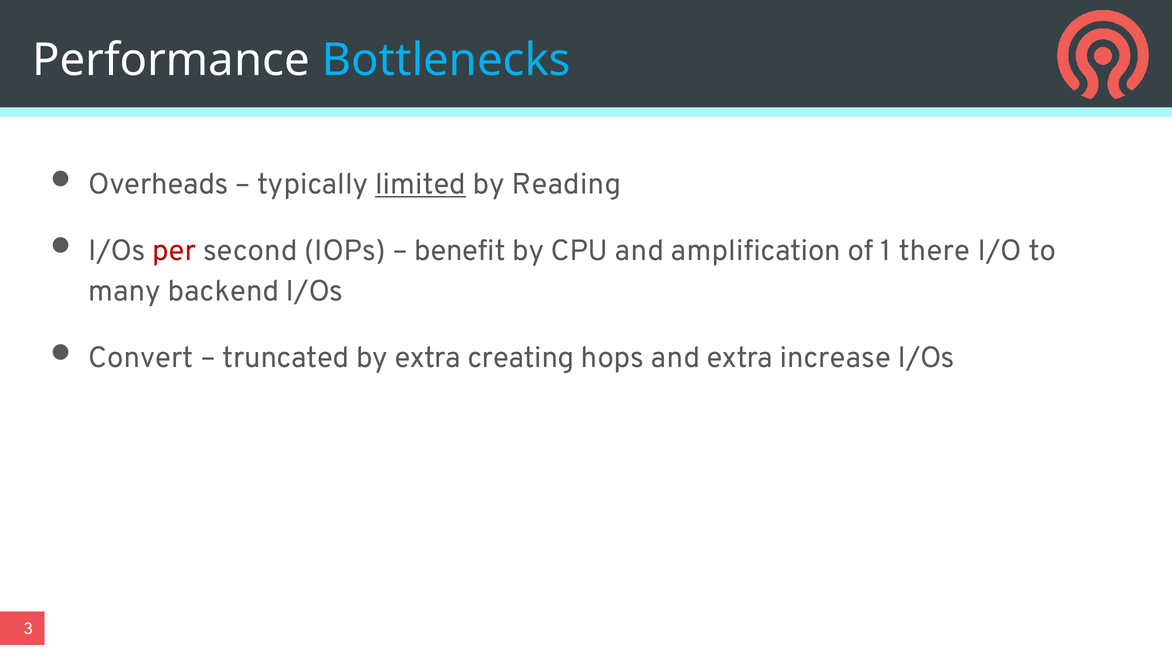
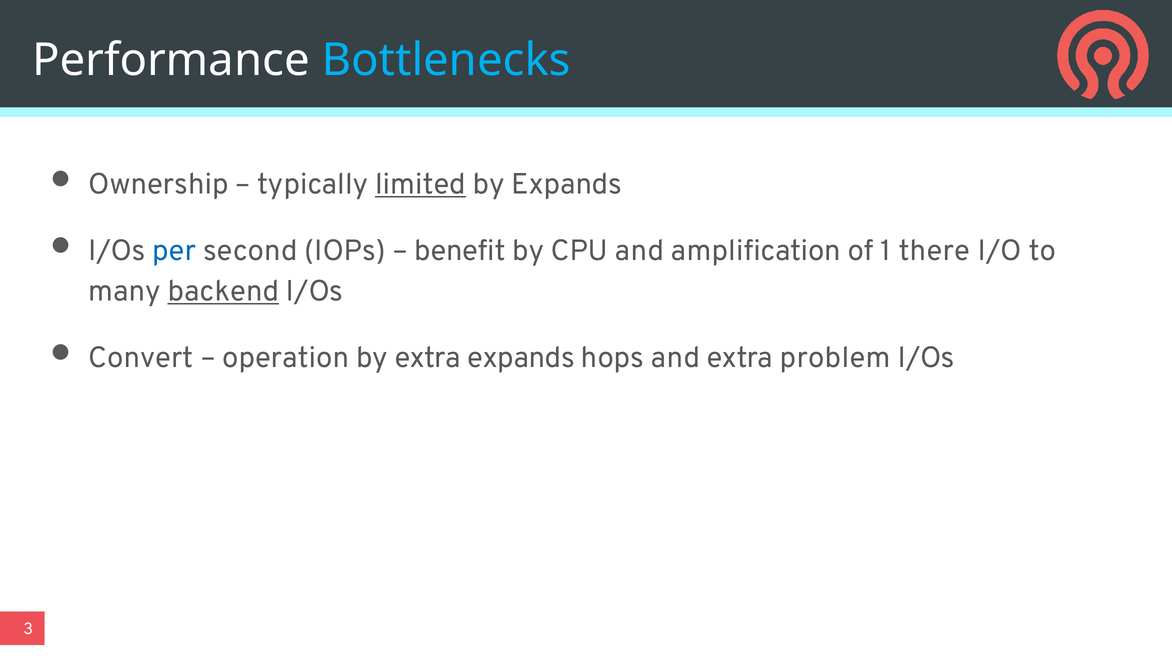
Overheads: Overheads -> Ownership
by Reading: Reading -> Expands
per colour: red -> blue
backend underline: none -> present
truncated: truncated -> operation
extra creating: creating -> expands
increase: increase -> problem
